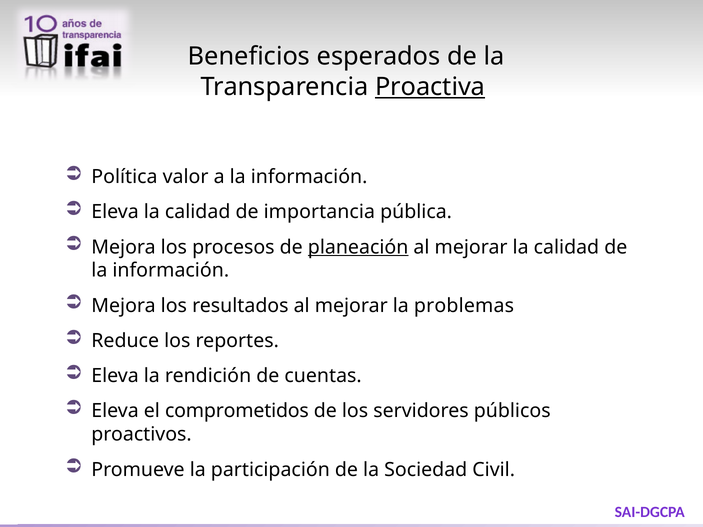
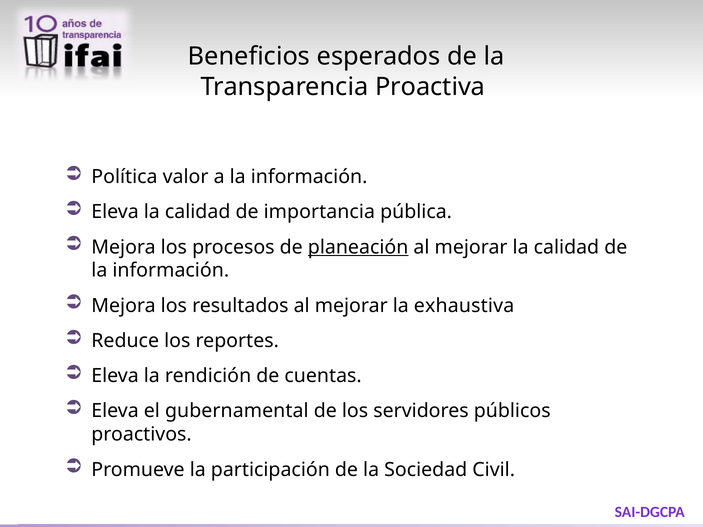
Proactiva underline: present -> none
problemas: problemas -> exhaustiva
comprometidos: comprometidos -> gubernamental
